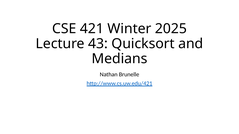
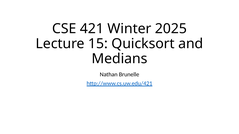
43: 43 -> 15
